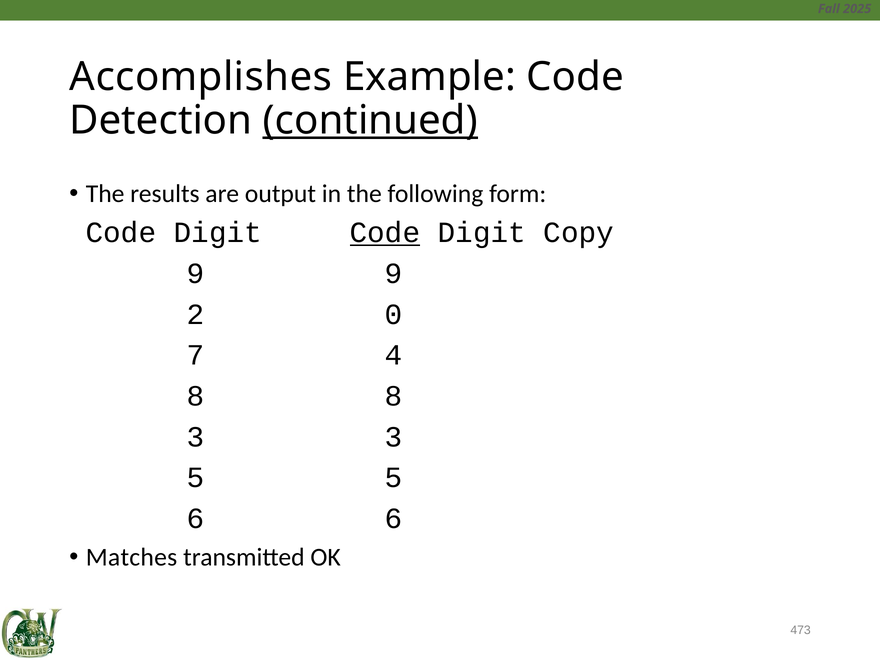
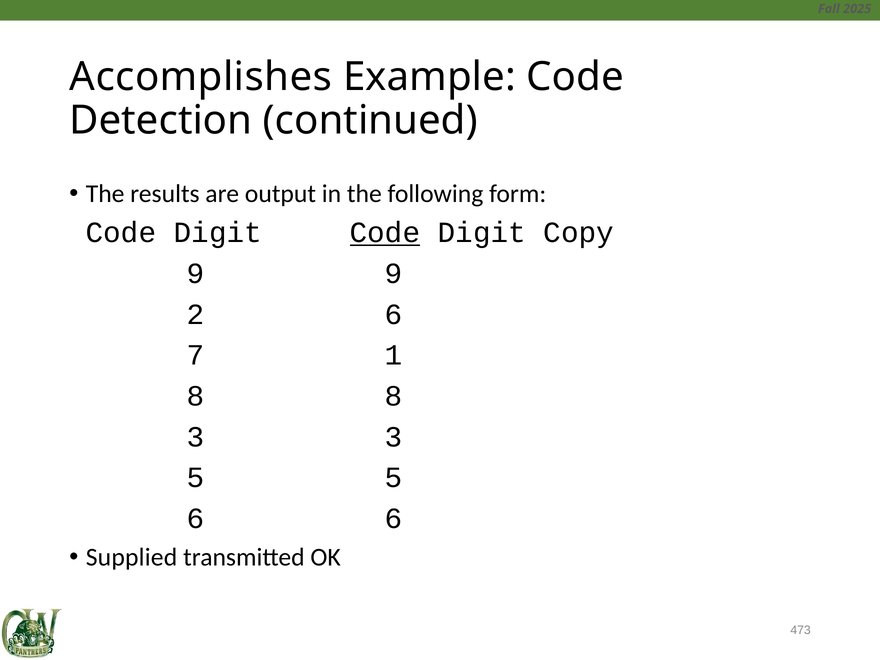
continued underline: present -> none
2 0: 0 -> 6
4: 4 -> 1
Matches: Matches -> Supplied
